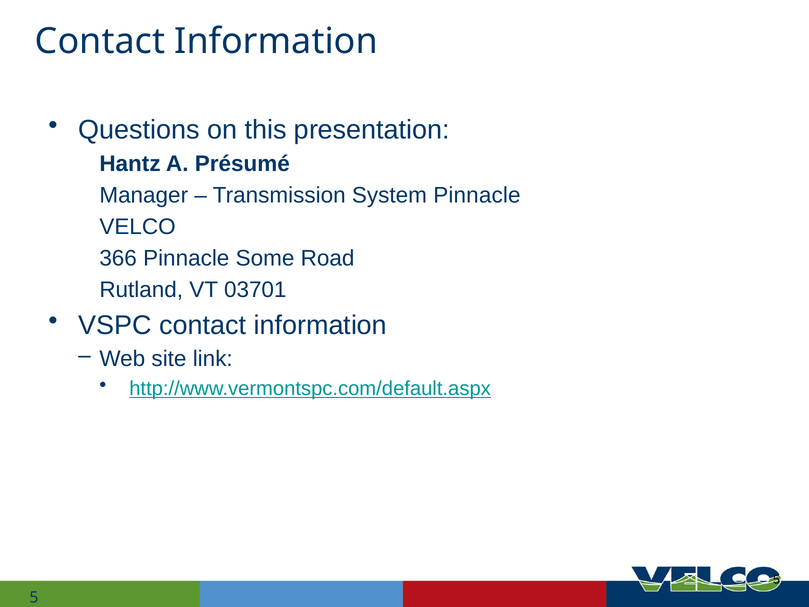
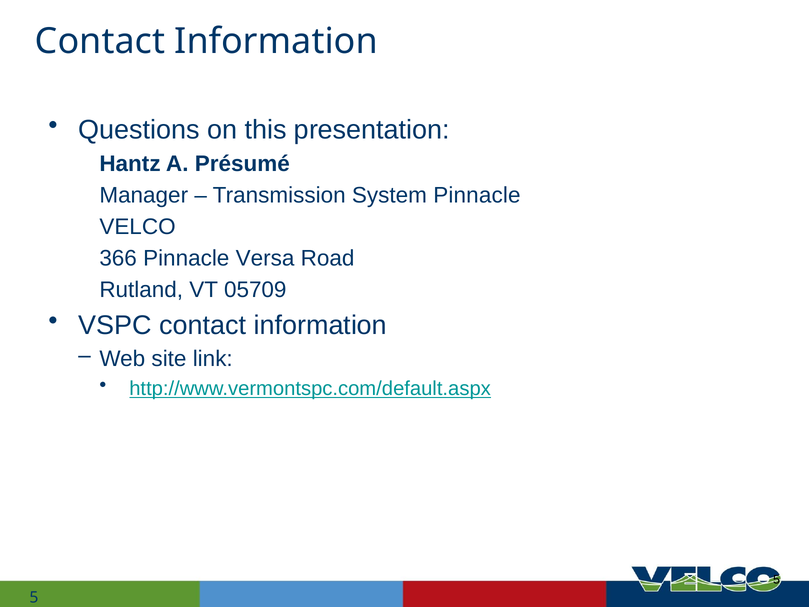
Some: Some -> Versa
03701: 03701 -> 05709
